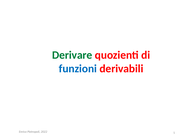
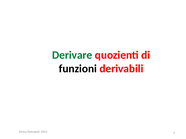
funzioni colour: blue -> black
